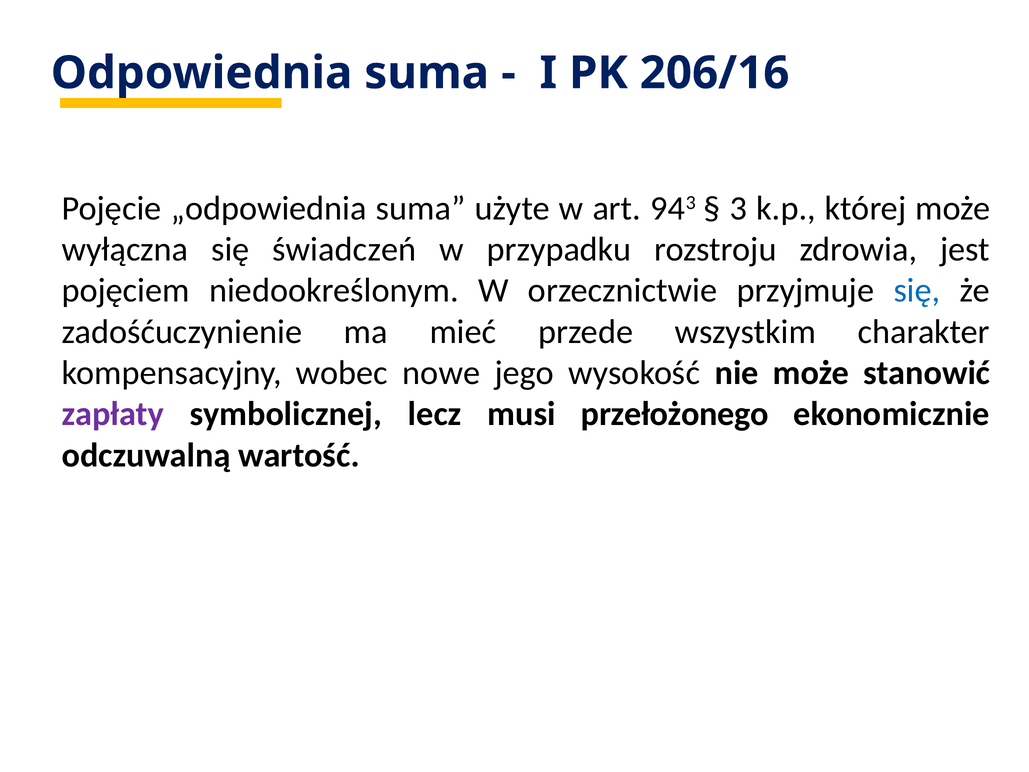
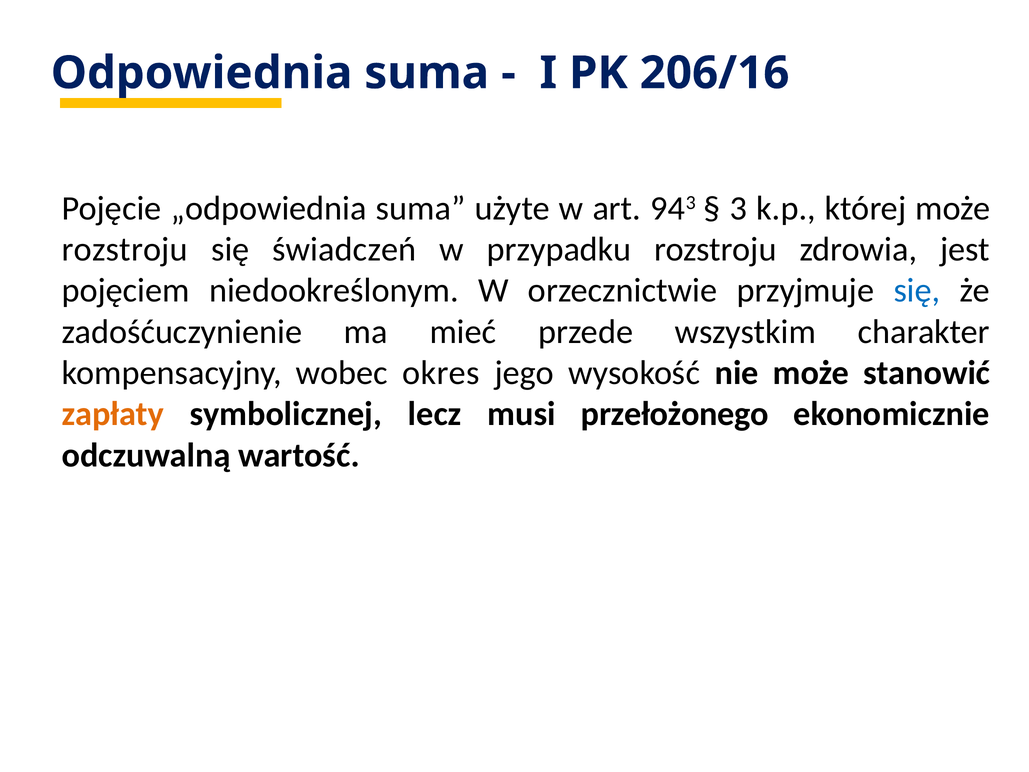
wyłączna at (125, 249): wyłączna -> rozstroju
nowe: nowe -> okres
zapłaty colour: purple -> orange
